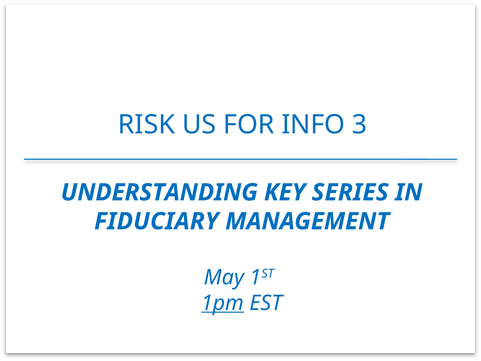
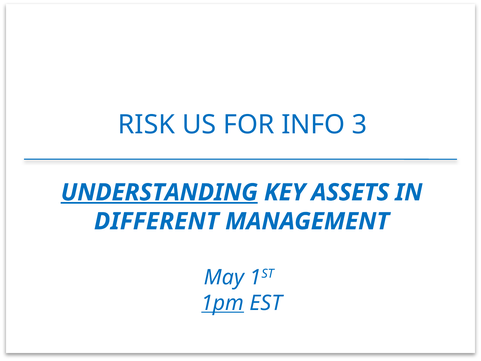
UNDERSTANDING underline: none -> present
SERIES: SERIES -> ASSETS
FIDUCIARY: FIDUCIARY -> DIFFERENT
